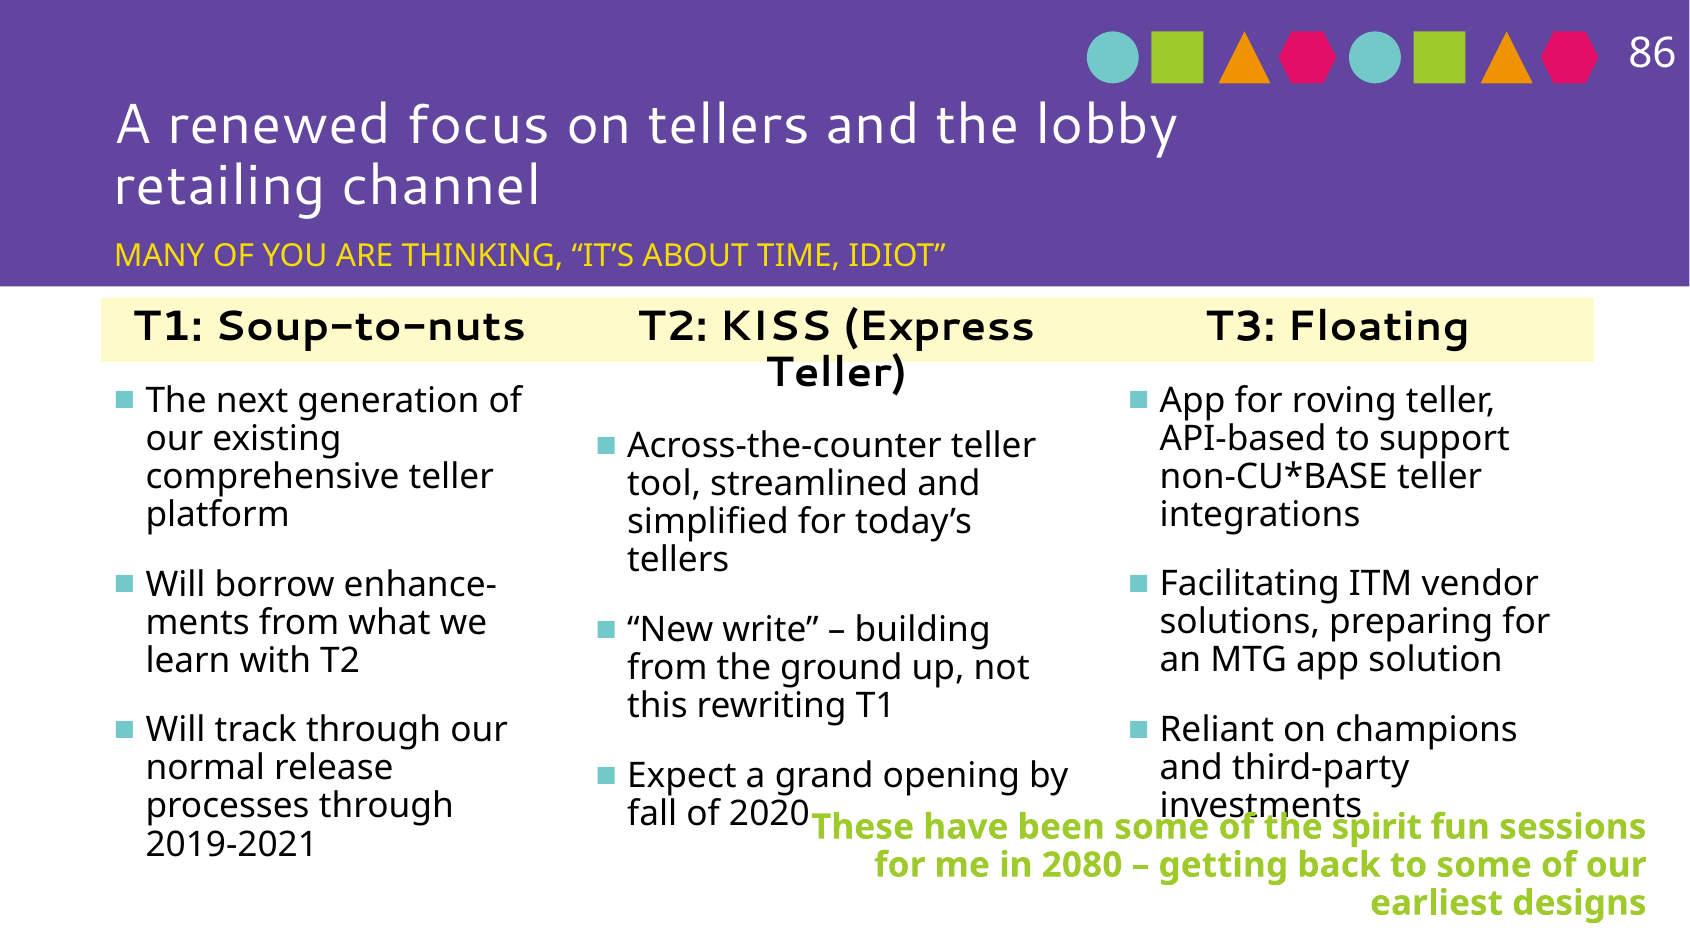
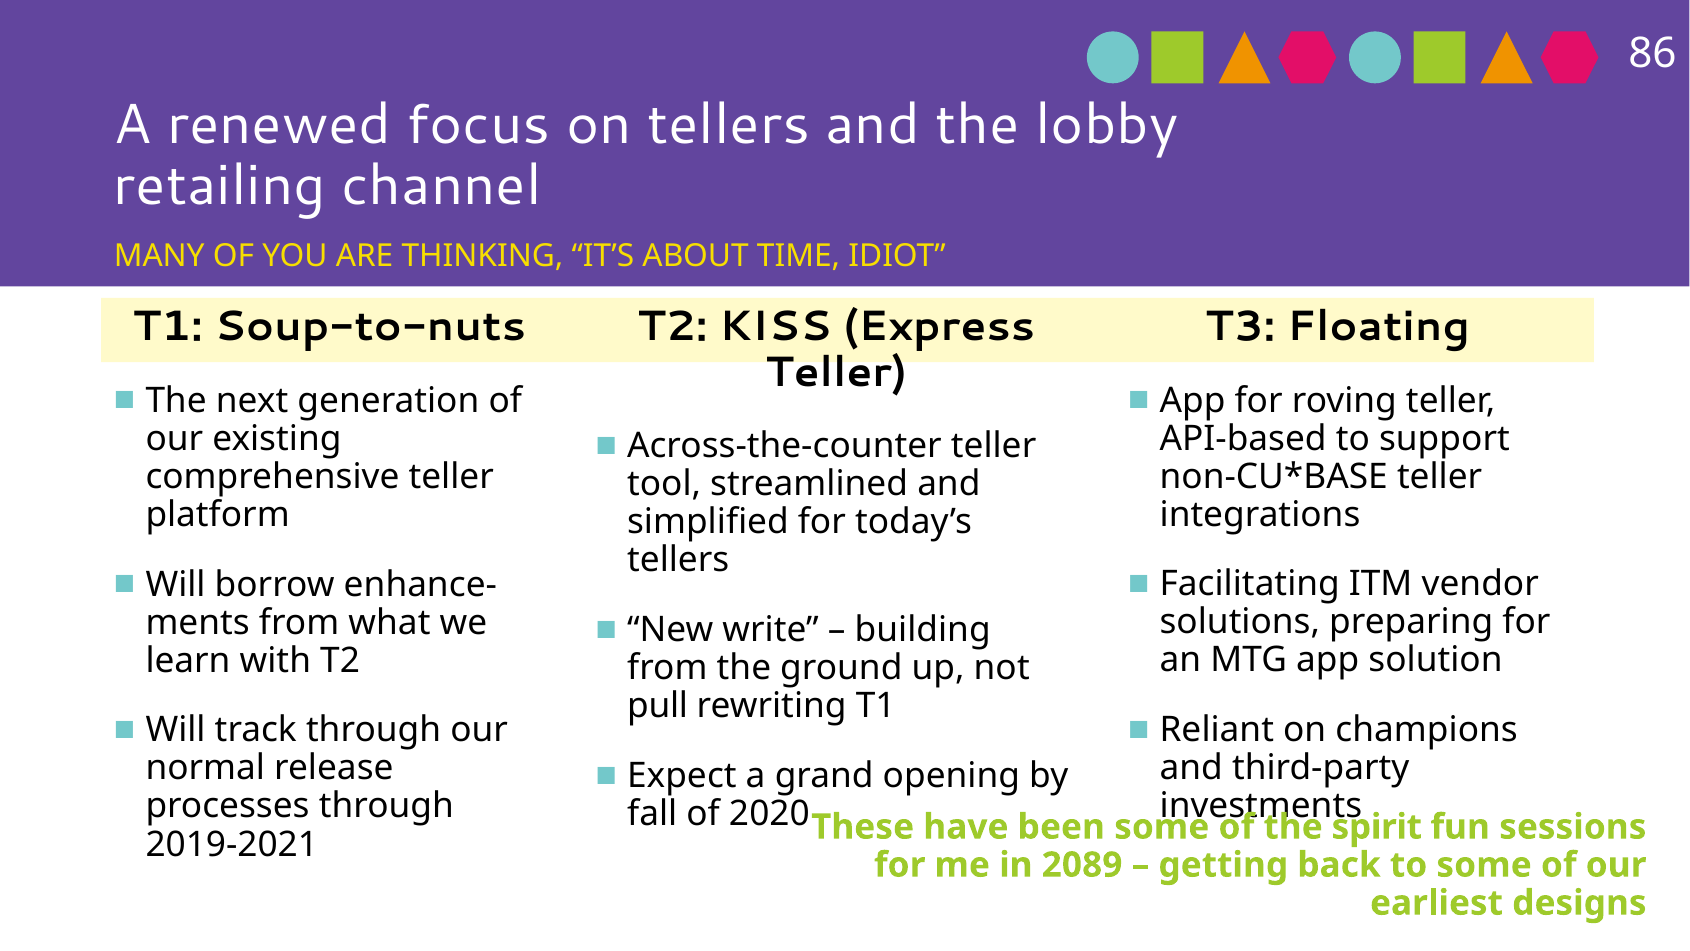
this: this -> pull
2080: 2080 -> 2089
